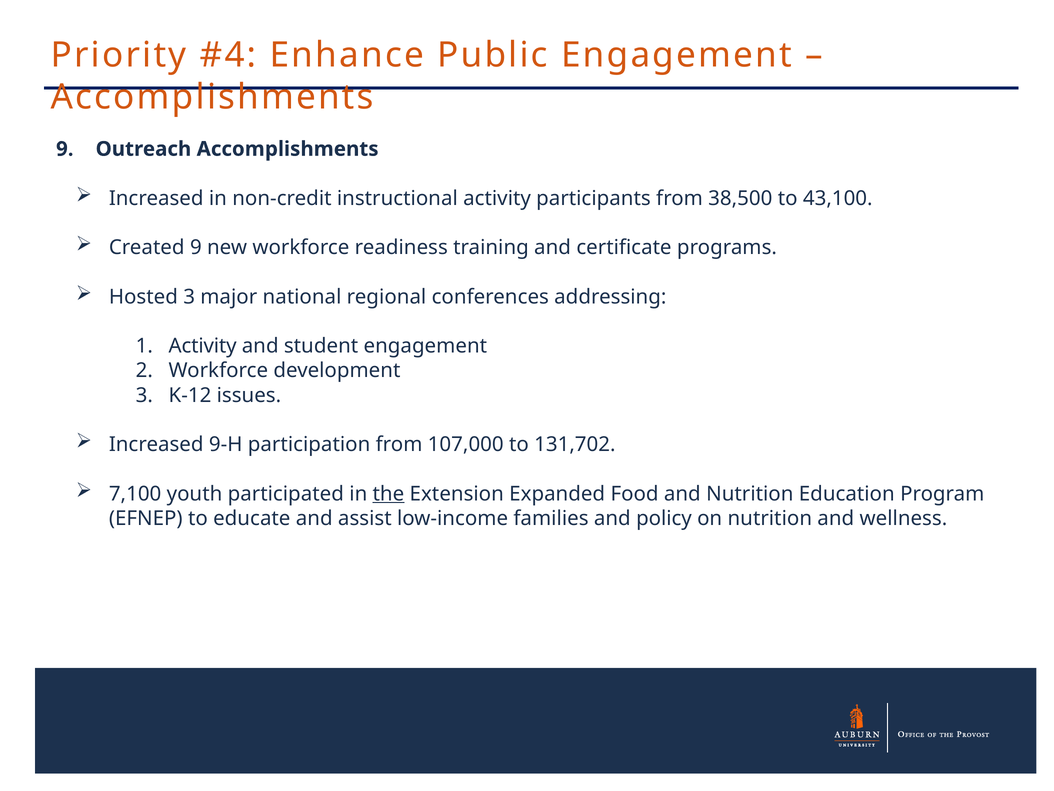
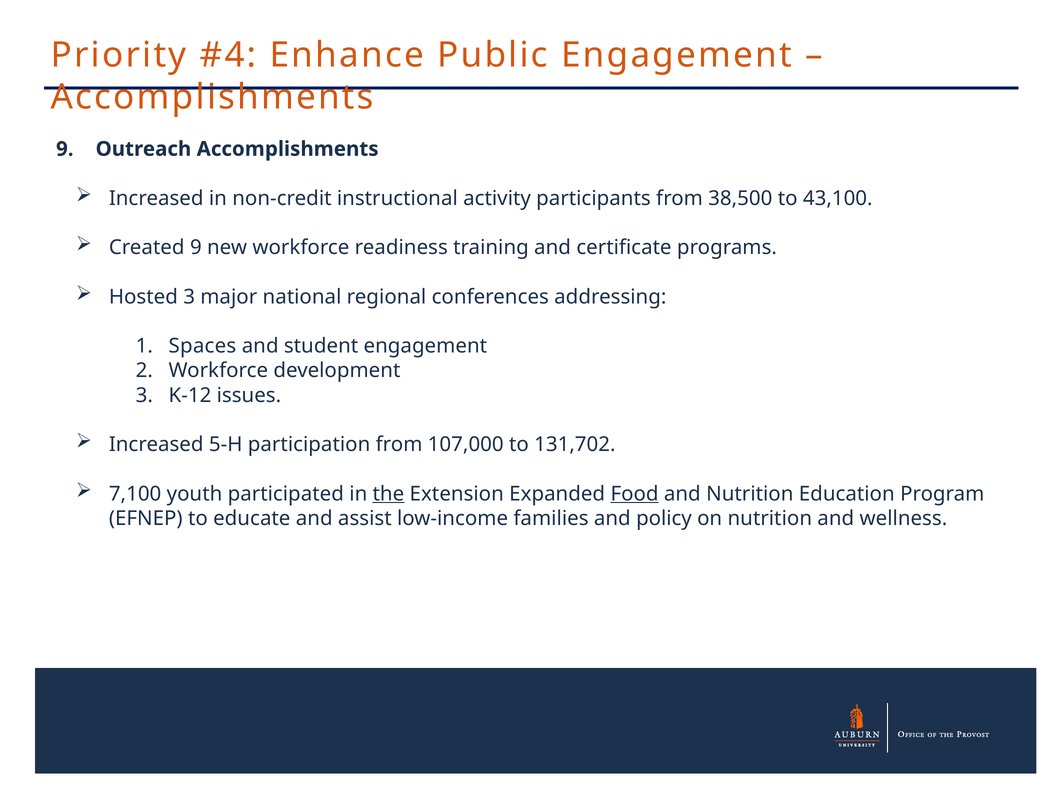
Activity at (203, 346): Activity -> Spaces
9-H: 9-H -> 5-H
Food underline: none -> present
